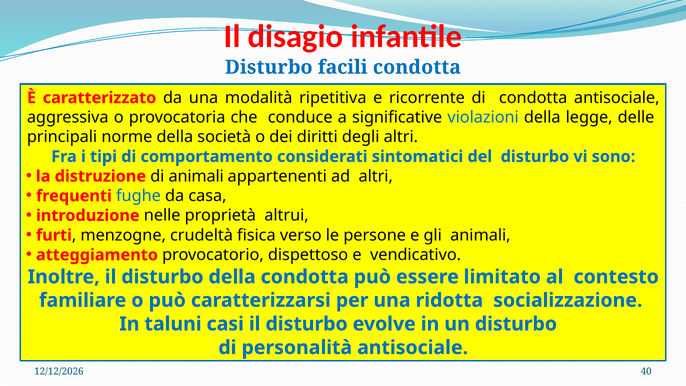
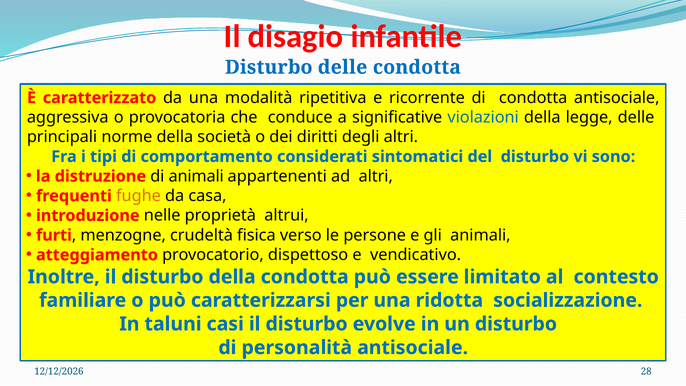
Disturbo facili: facili -> delle
fughe colour: blue -> orange
40: 40 -> 28
